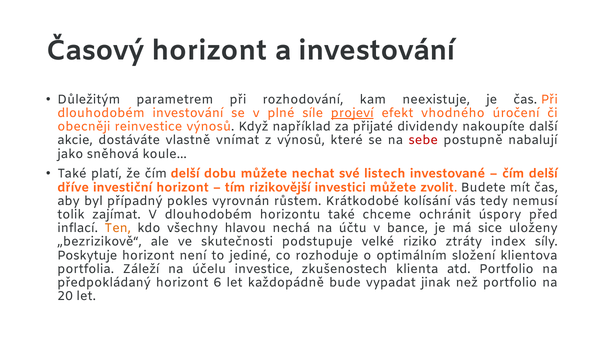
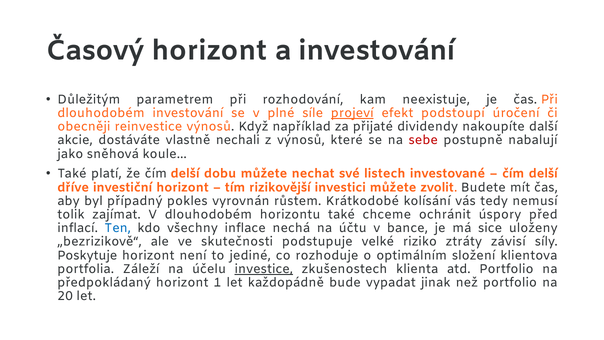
vhodného: vhodného -> podstoupí
vnímat: vnímat -> nechali
Ten colour: orange -> blue
hlavou: hlavou -> inflace
index: index -> závisí
investice underline: none -> present
6: 6 -> 1
